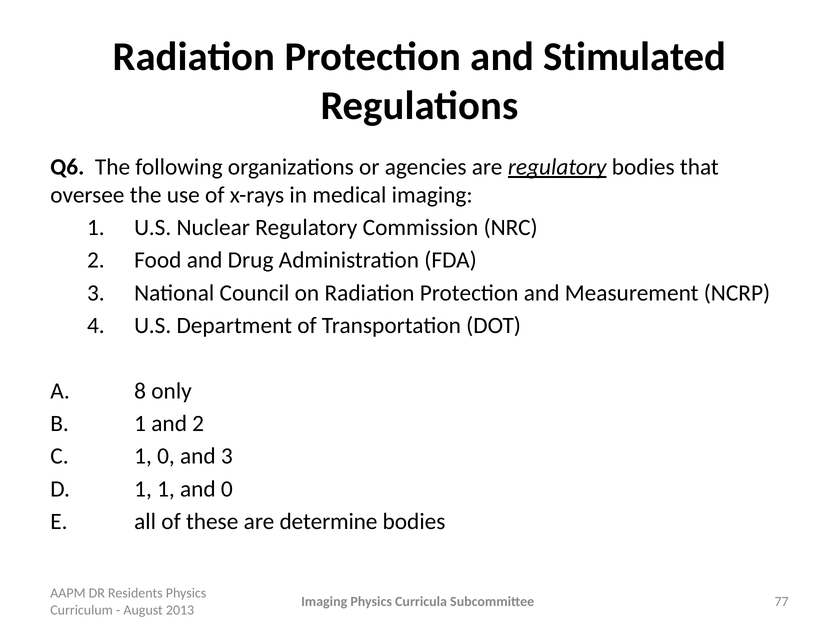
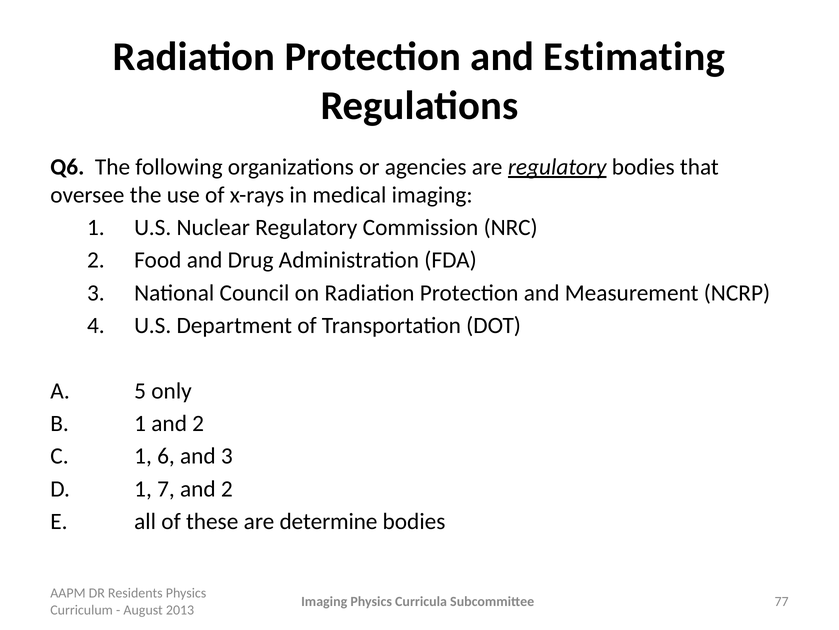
Stimulated: Stimulated -> Estimating
8: 8 -> 5
1 0: 0 -> 6
1 1: 1 -> 7
0 at (227, 488): 0 -> 2
